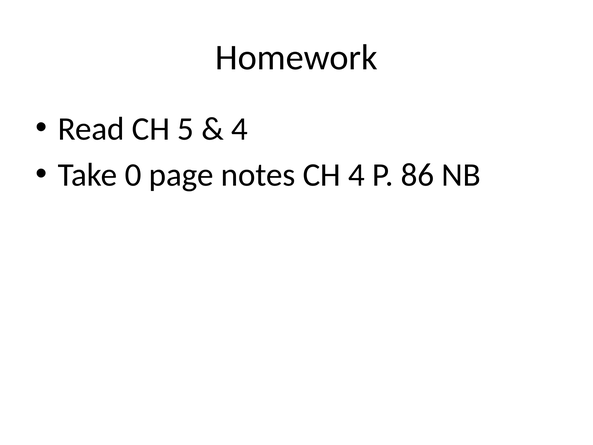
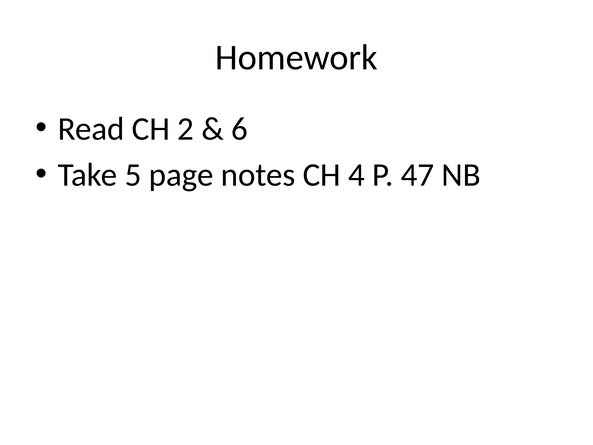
5: 5 -> 2
4 at (240, 129): 4 -> 6
0: 0 -> 5
86: 86 -> 47
